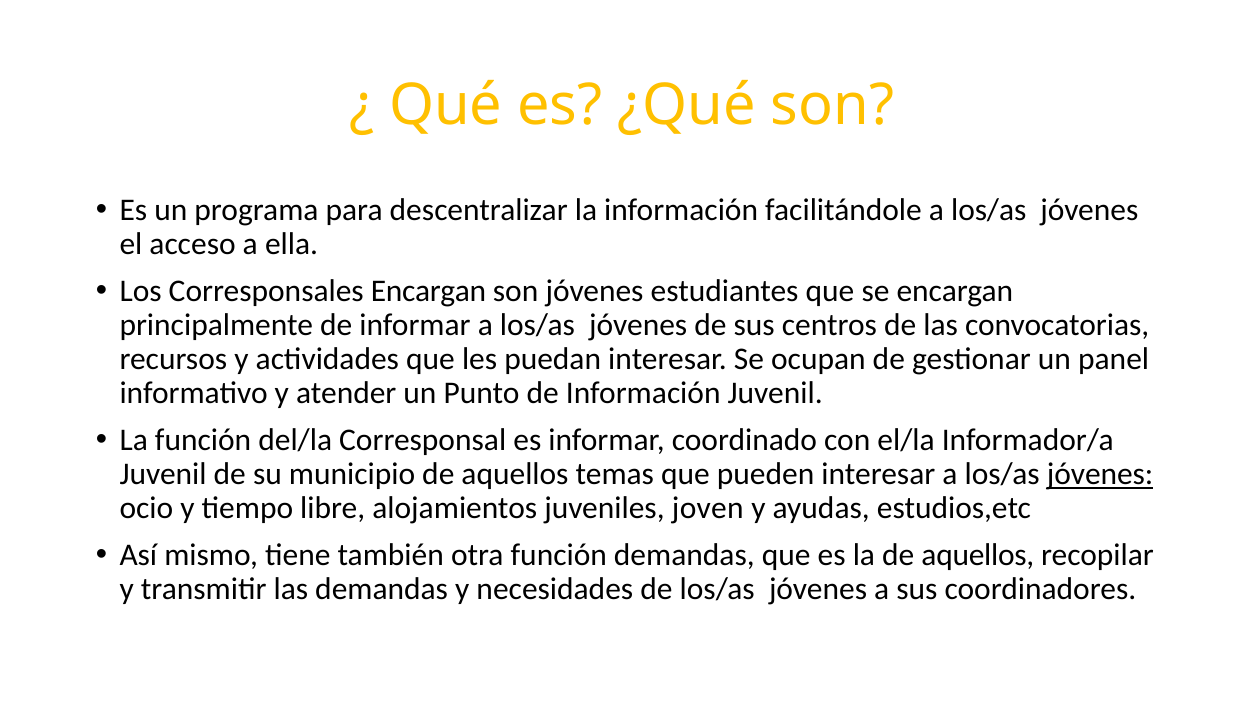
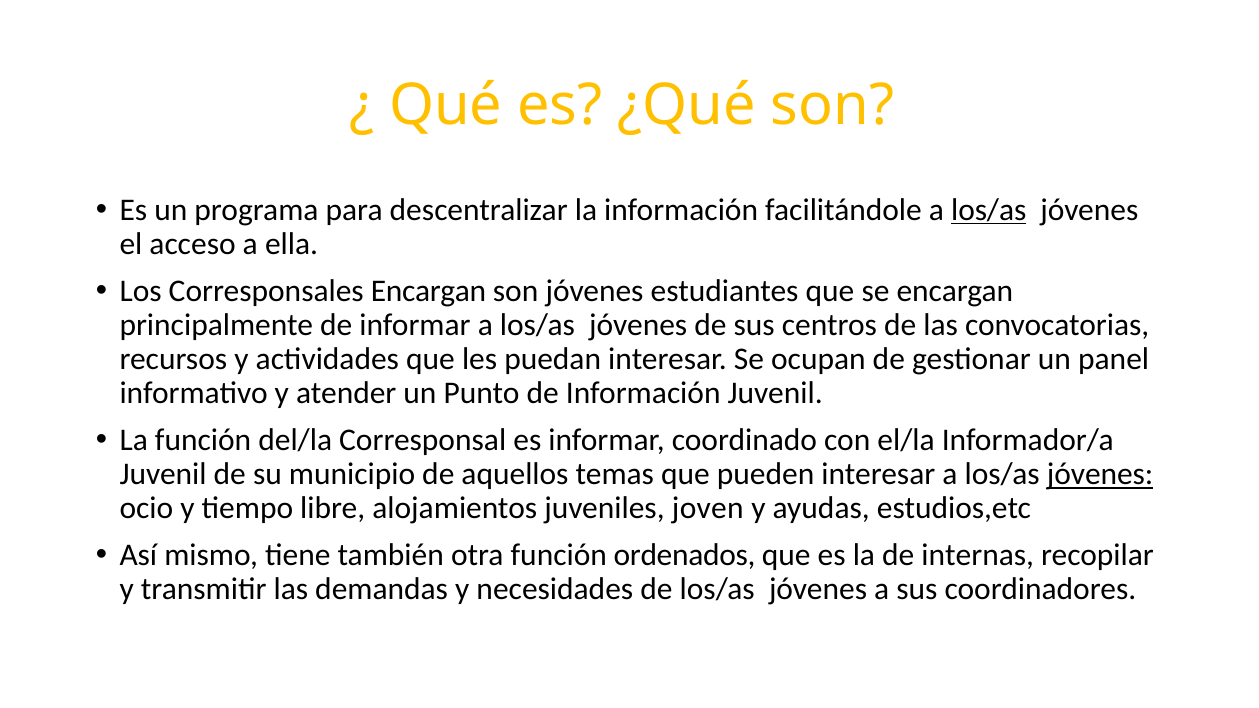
los/as at (989, 210) underline: none -> present
función demandas: demandas -> ordenados
la de aquellos: aquellos -> internas
